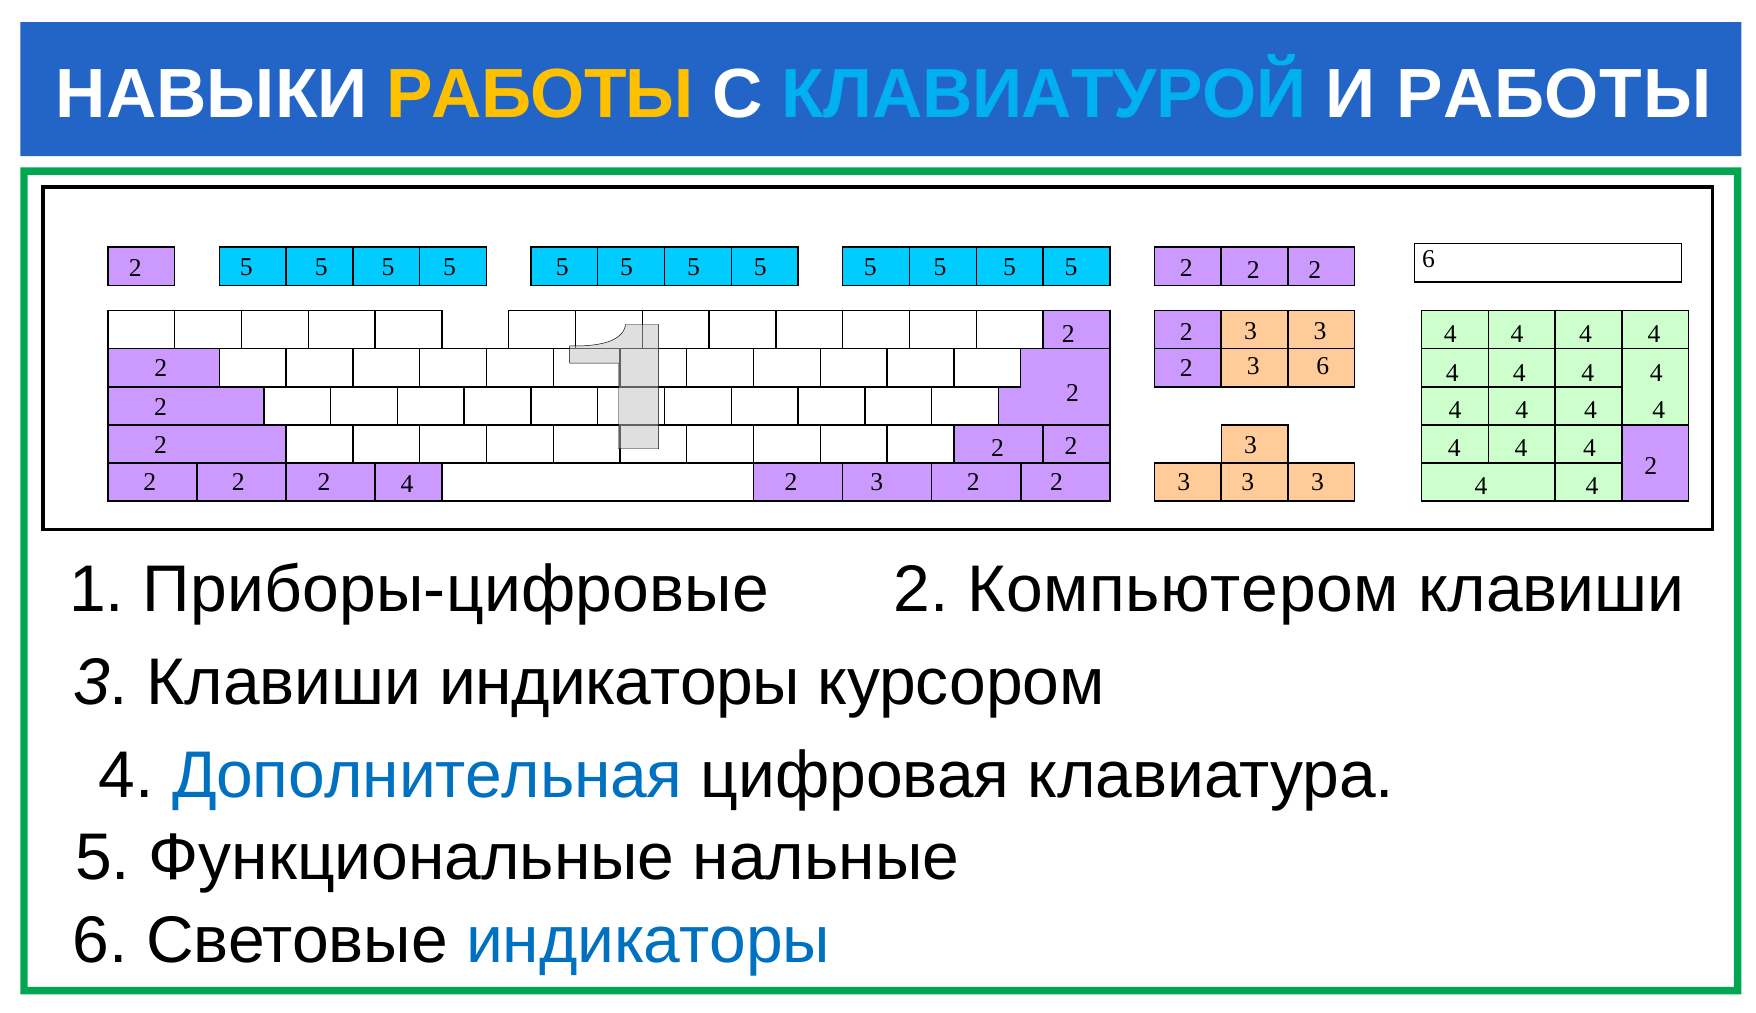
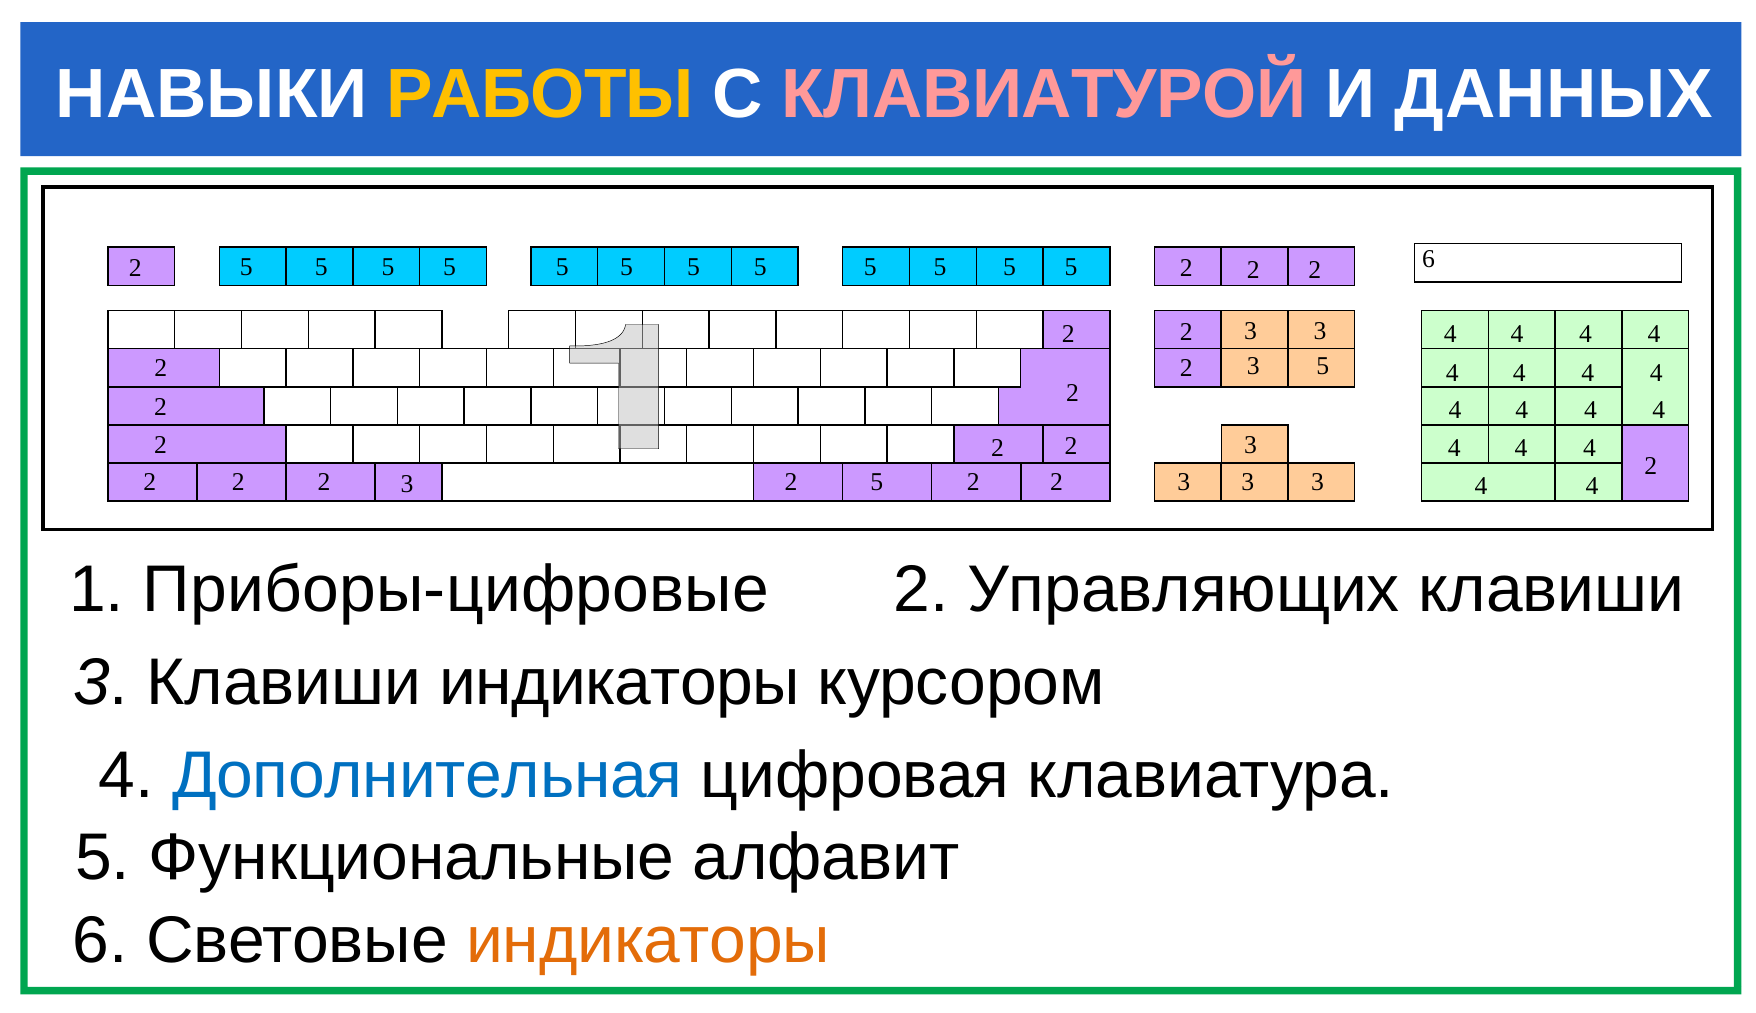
КЛАВИАТУРОЙ colour: light blue -> pink
И РАБОТЫ: РАБОТЫ -> ДАННЫХ
6 at (1323, 367): 6 -> 5
4 at (407, 484): 4 -> 3
2 3: 3 -> 5
Компьютером: Компьютером -> Управляющих
нальные: нальные -> алфавит
индикаторы at (648, 940) colour: blue -> orange
